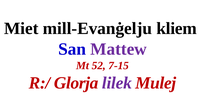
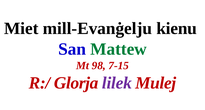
kliem: kliem -> kienu
Mattew colour: purple -> green
52: 52 -> 98
